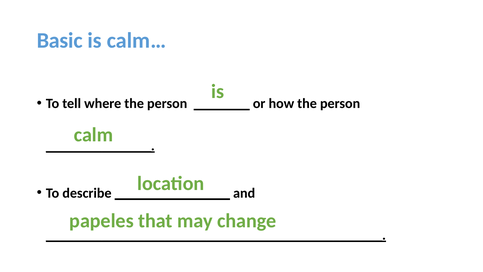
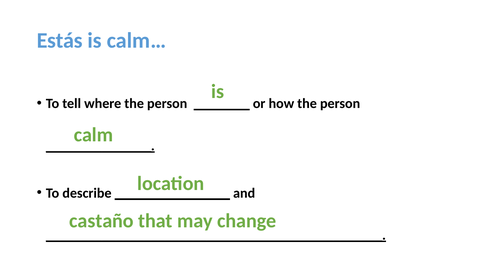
Basic: Basic -> Estás
papeles: papeles -> castaño
